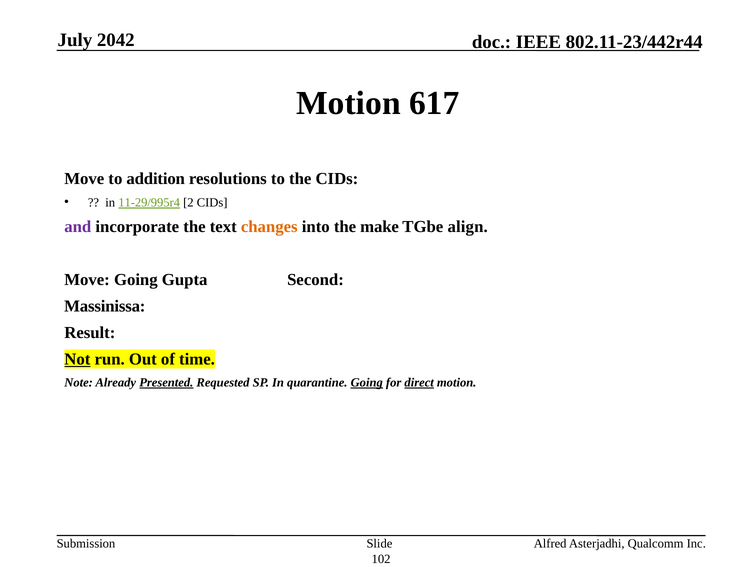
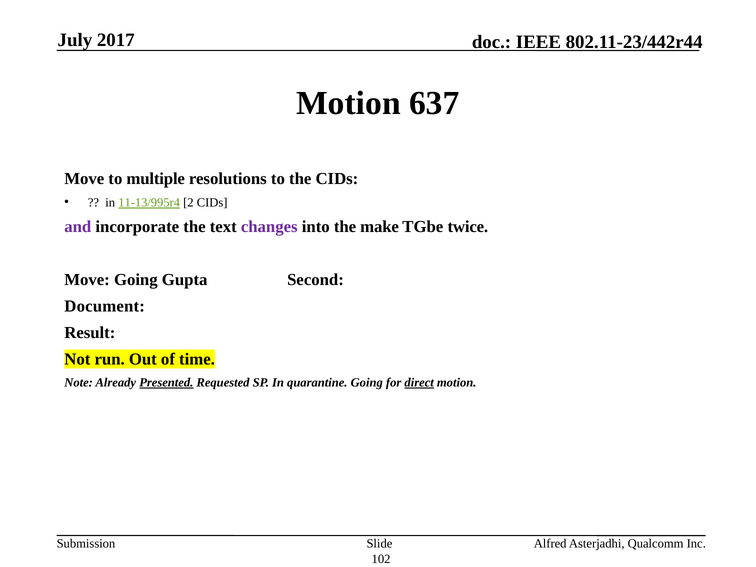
2042: 2042 -> 2017
617: 617 -> 637
addition: addition -> multiple
11-29/995r4: 11-29/995r4 -> 11-13/995r4
changes colour: orange -> purple
align: align -> twice
Massinissa: Massinissa -> Document
Not underline: present -> none
Going at (367, 383) underline: present -> none
